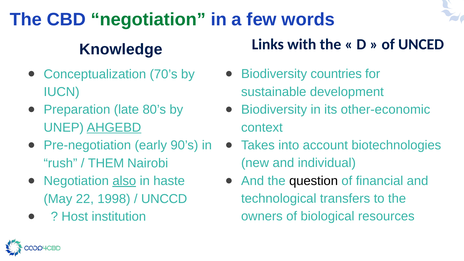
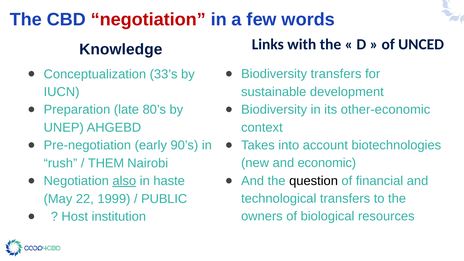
negotiation at (148, 19) colour: green -> red
Biodiversity countries: countries -> transfers
70’s: 70’s -> 33’s
AHGEBD underline: present -> none
individual: individual -> economic
1998: 1998 -> 1999
UNCCD: UNCCD -> PUBLIC
